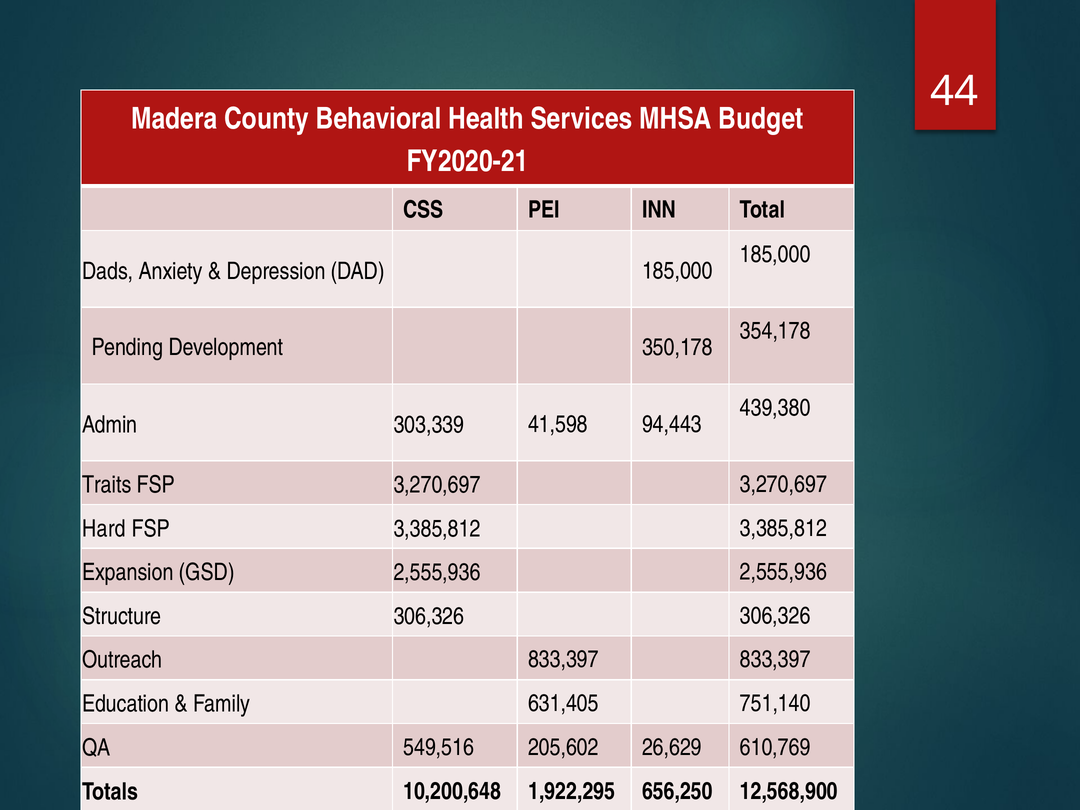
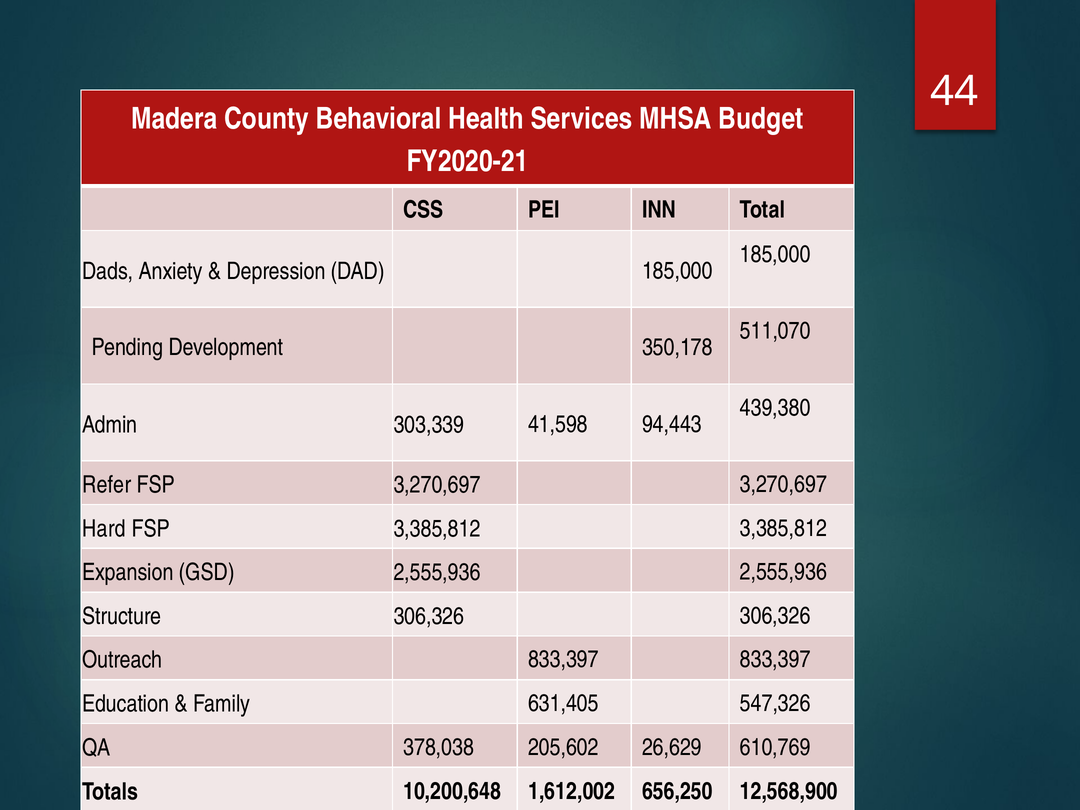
354,178: 354,178 -> 511,070
Traits: Traits -> Refer
751,140: 751,140 -> 547,326
549,516: 549,516 -> 378,038
1,922,295: 1,922,295 -> 1,612,002
